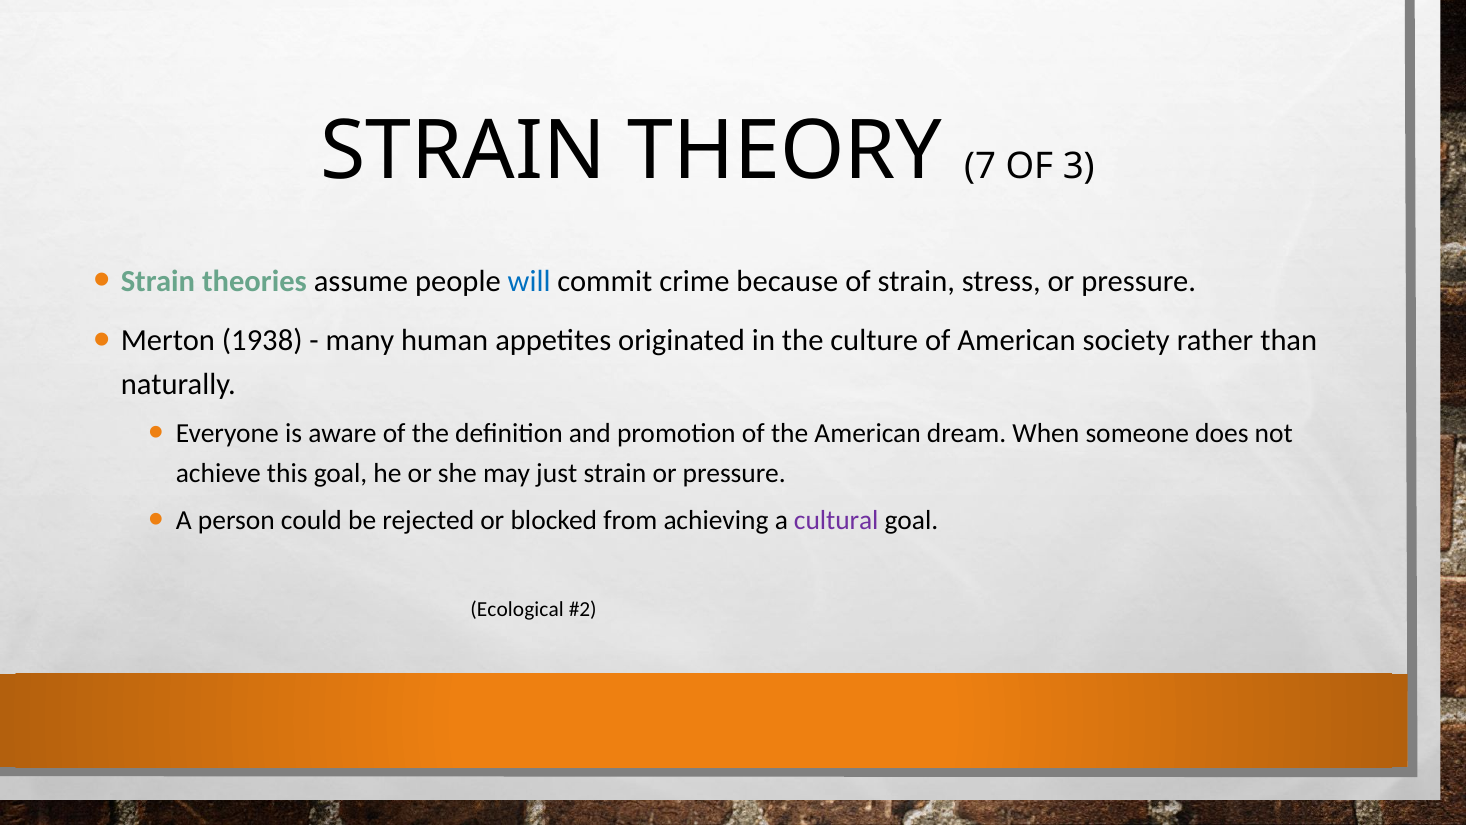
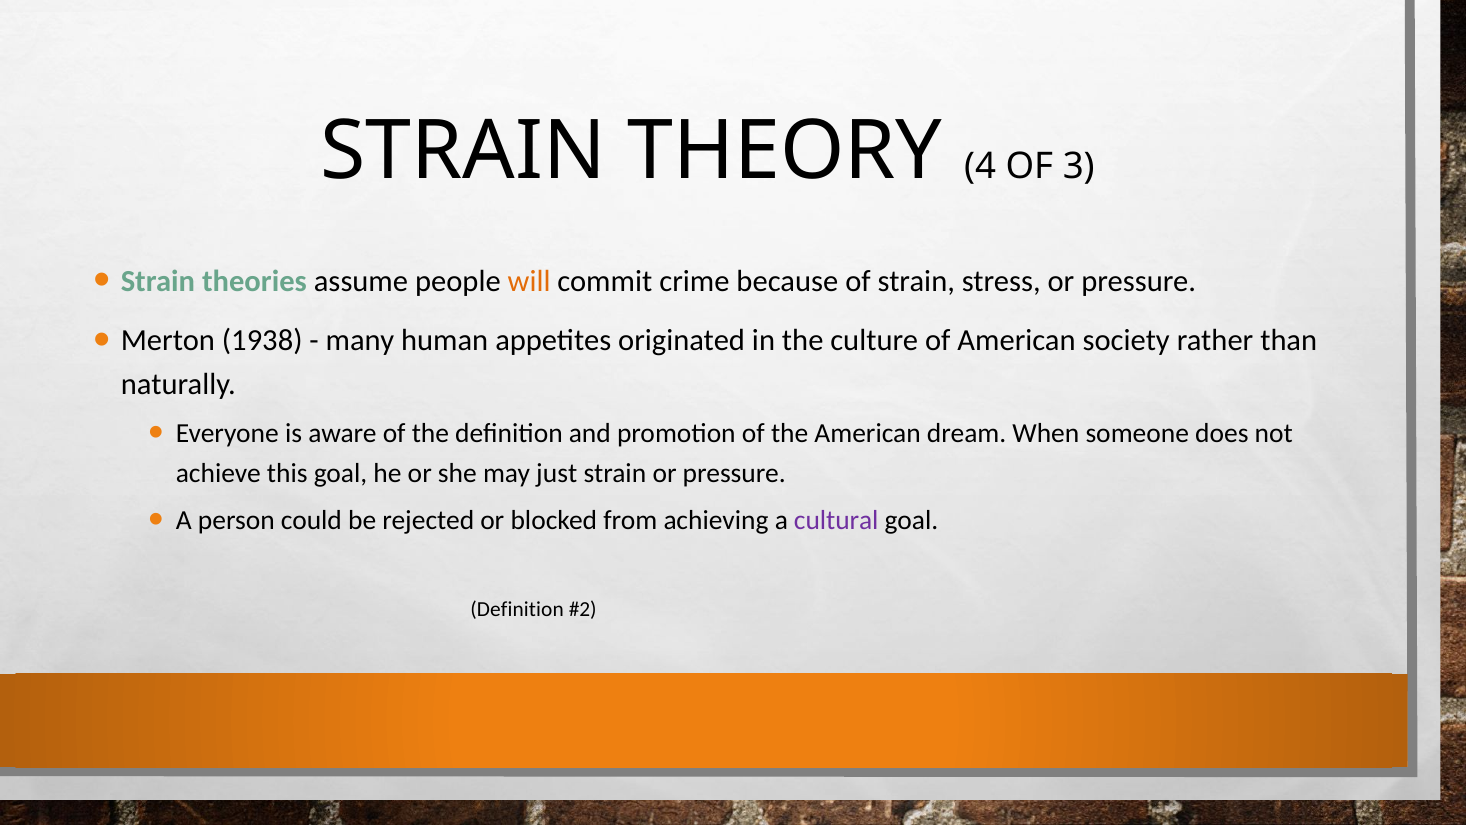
7: 7 -> 4
will colour: blue -> orange
Ecological at (517, 609): Ecological -> Definition
